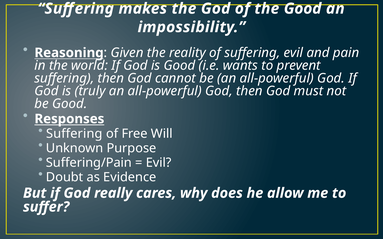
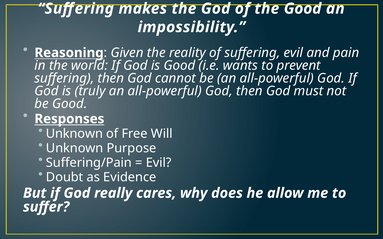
Suffering at (74, 134): Suffering -> Unknown
